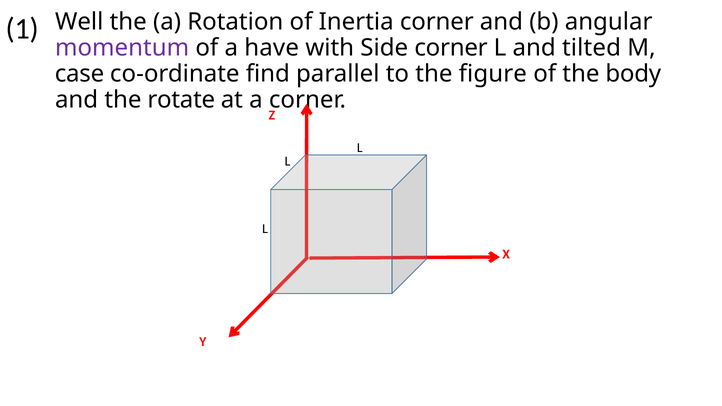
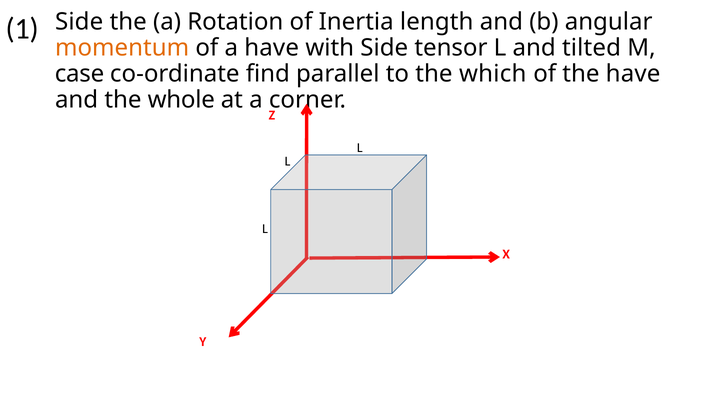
Well at (79, 22): Well -> Side
Inertia corner: corner -> length
momentum colour: purple -> orange
Side corner: corner -> tensor
figure: figure -> which
the body: body -> have
rotate: rotate -> whole
